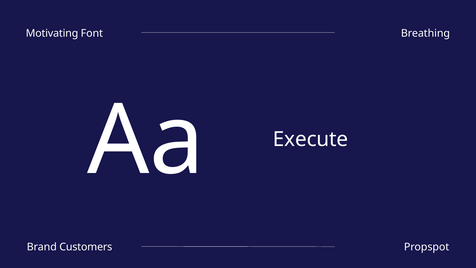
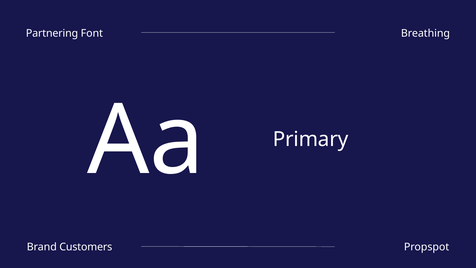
Motivating: Motivating -> Partnering
Execute: Execute -> Primary
